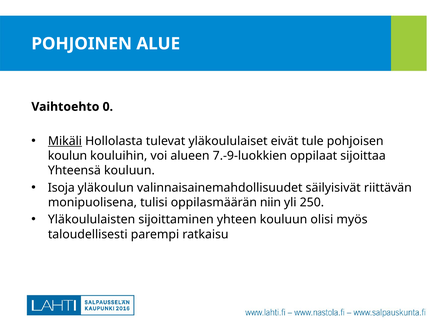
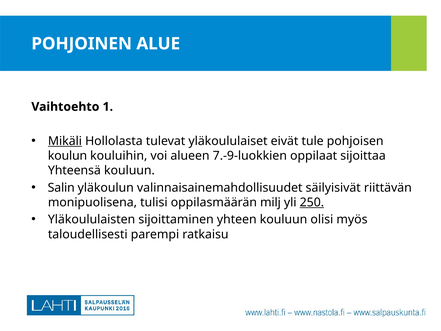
0: 0 -> 1
Isoja: Isoja -> Salin
niin: niin -> milj
250 underline: none -> present
